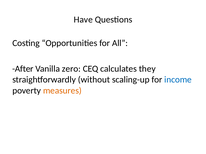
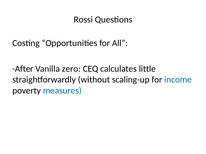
Have: Have -> Rossi
they: they -> little
measures colour: orange -> blue
